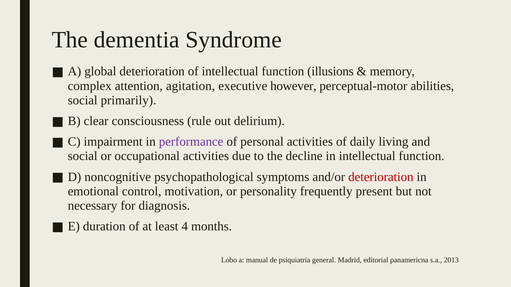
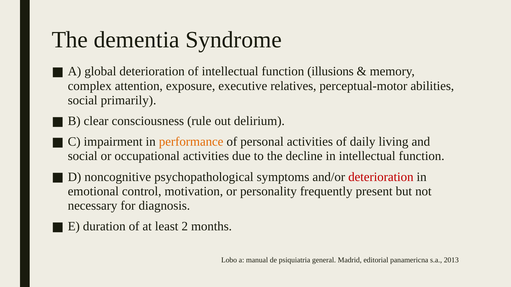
agitation: agitation -> exposure
however: however -> relatives
performance colour: purple -> orange
4: 4 -> 2
